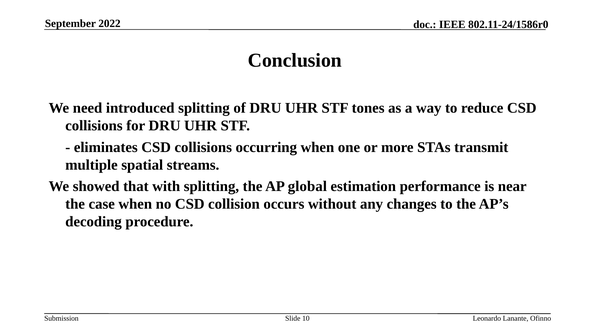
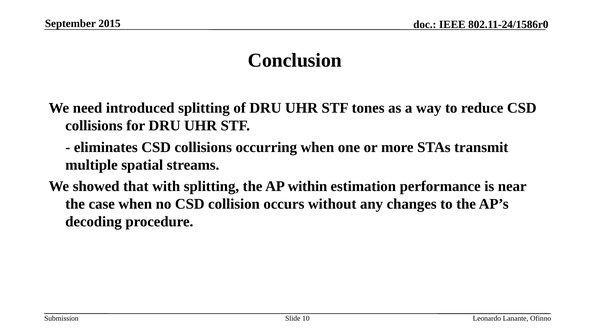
2022: 2022 -> 2015
global: global -> within
